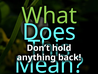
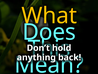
What colour: light green -> yellow
